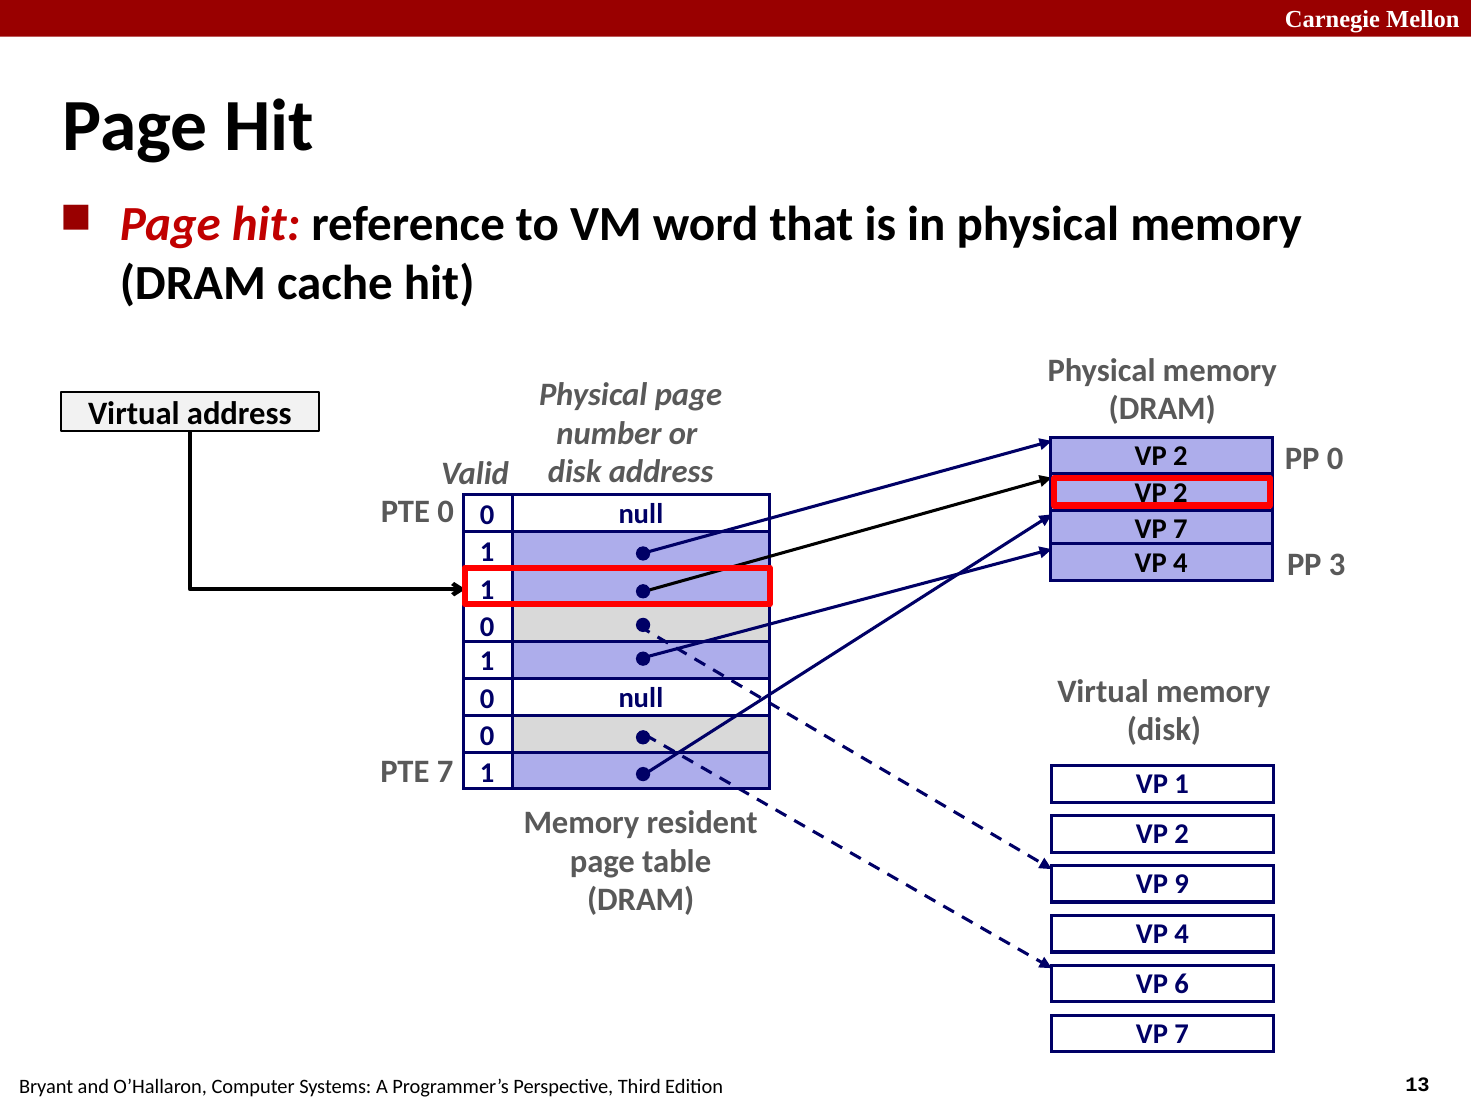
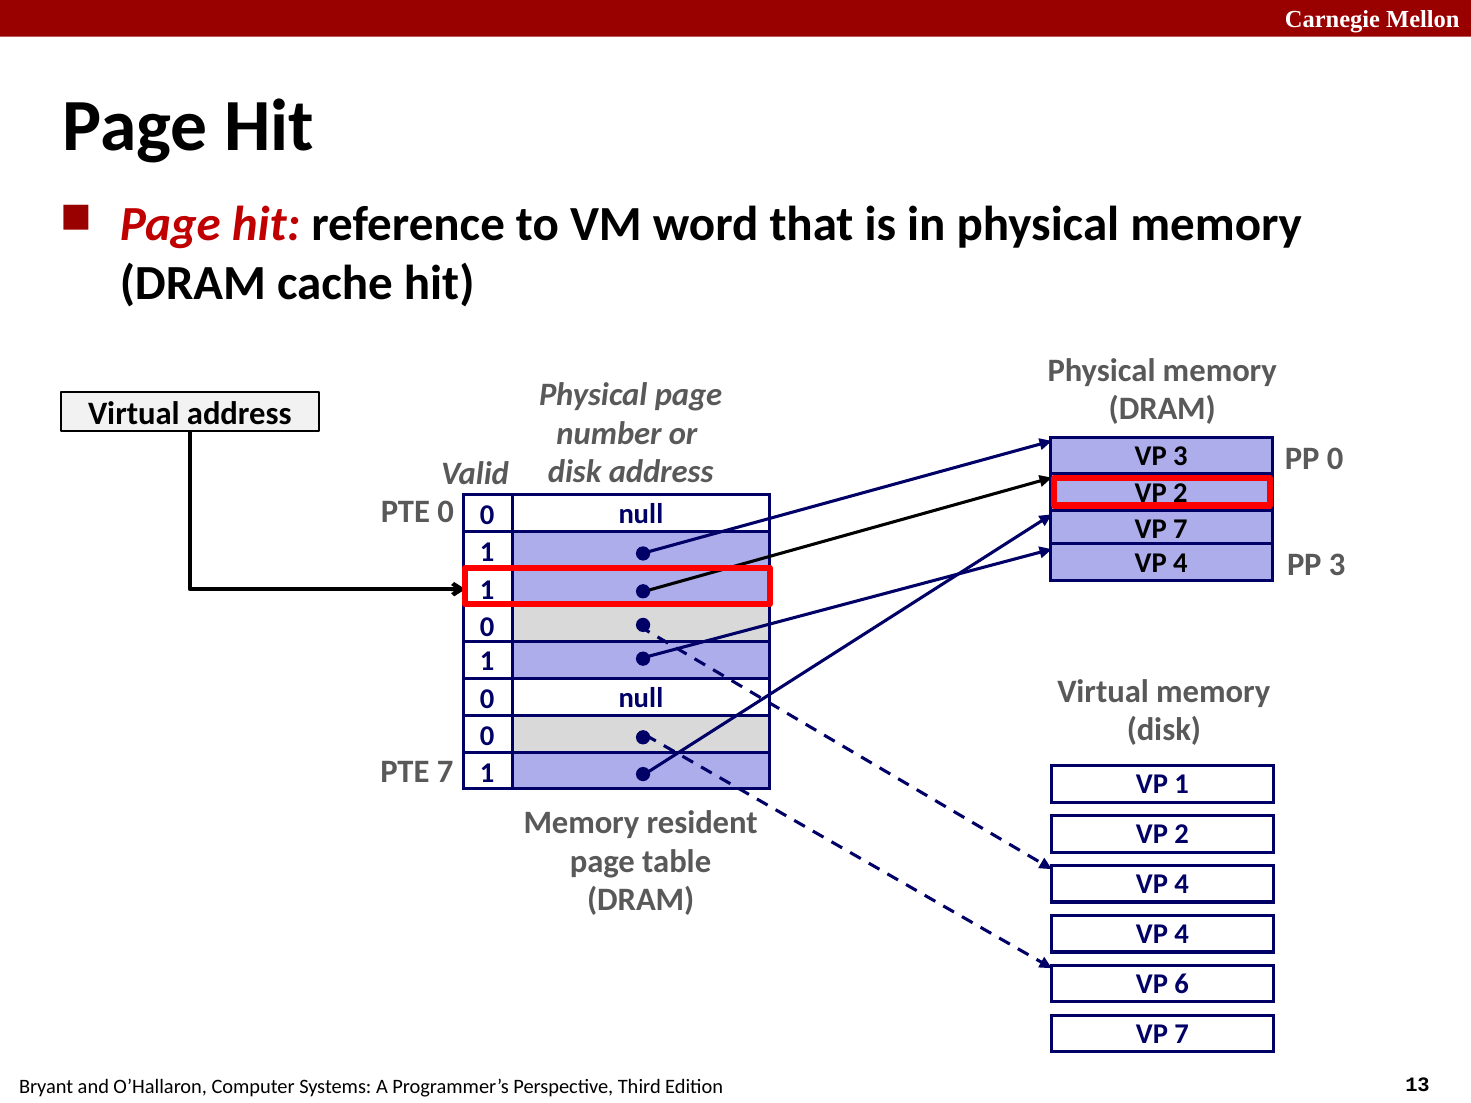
2 at (1180, 456): 2 -> 3
9 at (1182, 885): 9 -> 4
